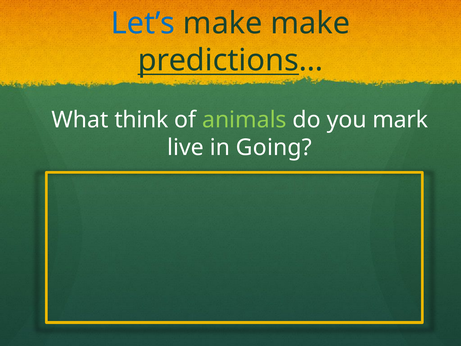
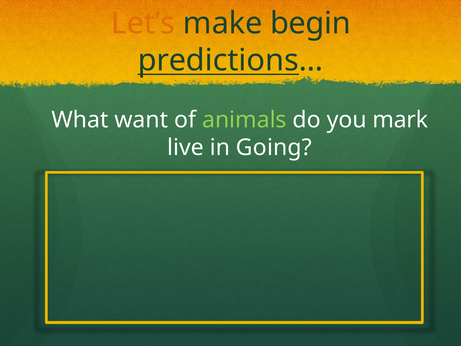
Let’s colour: blue -> orange
make make: make -> begin
think: think -> want
